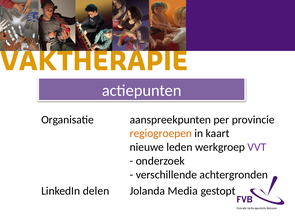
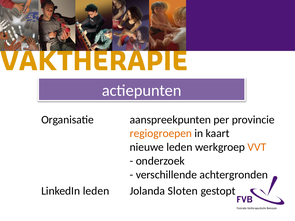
VVT colour: purple -> orange
LinkedIn delen: delen -> leden
Media: Media -> Sloten
